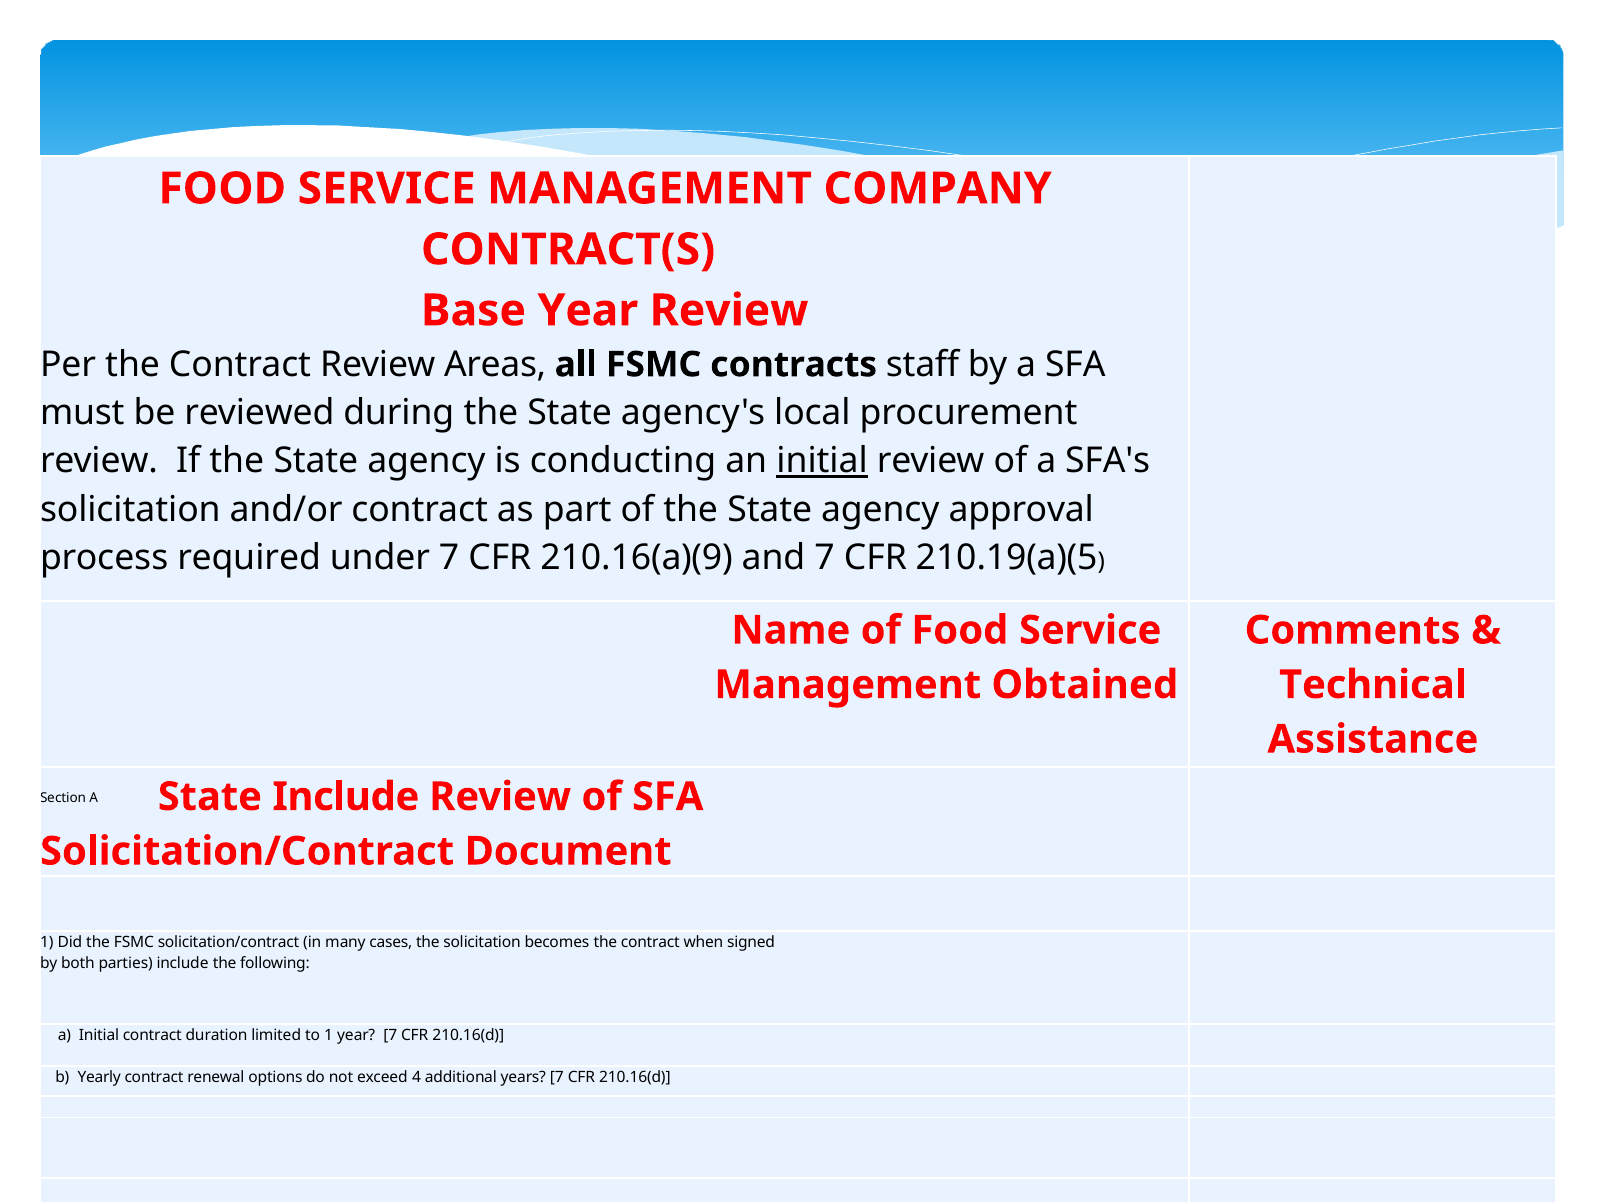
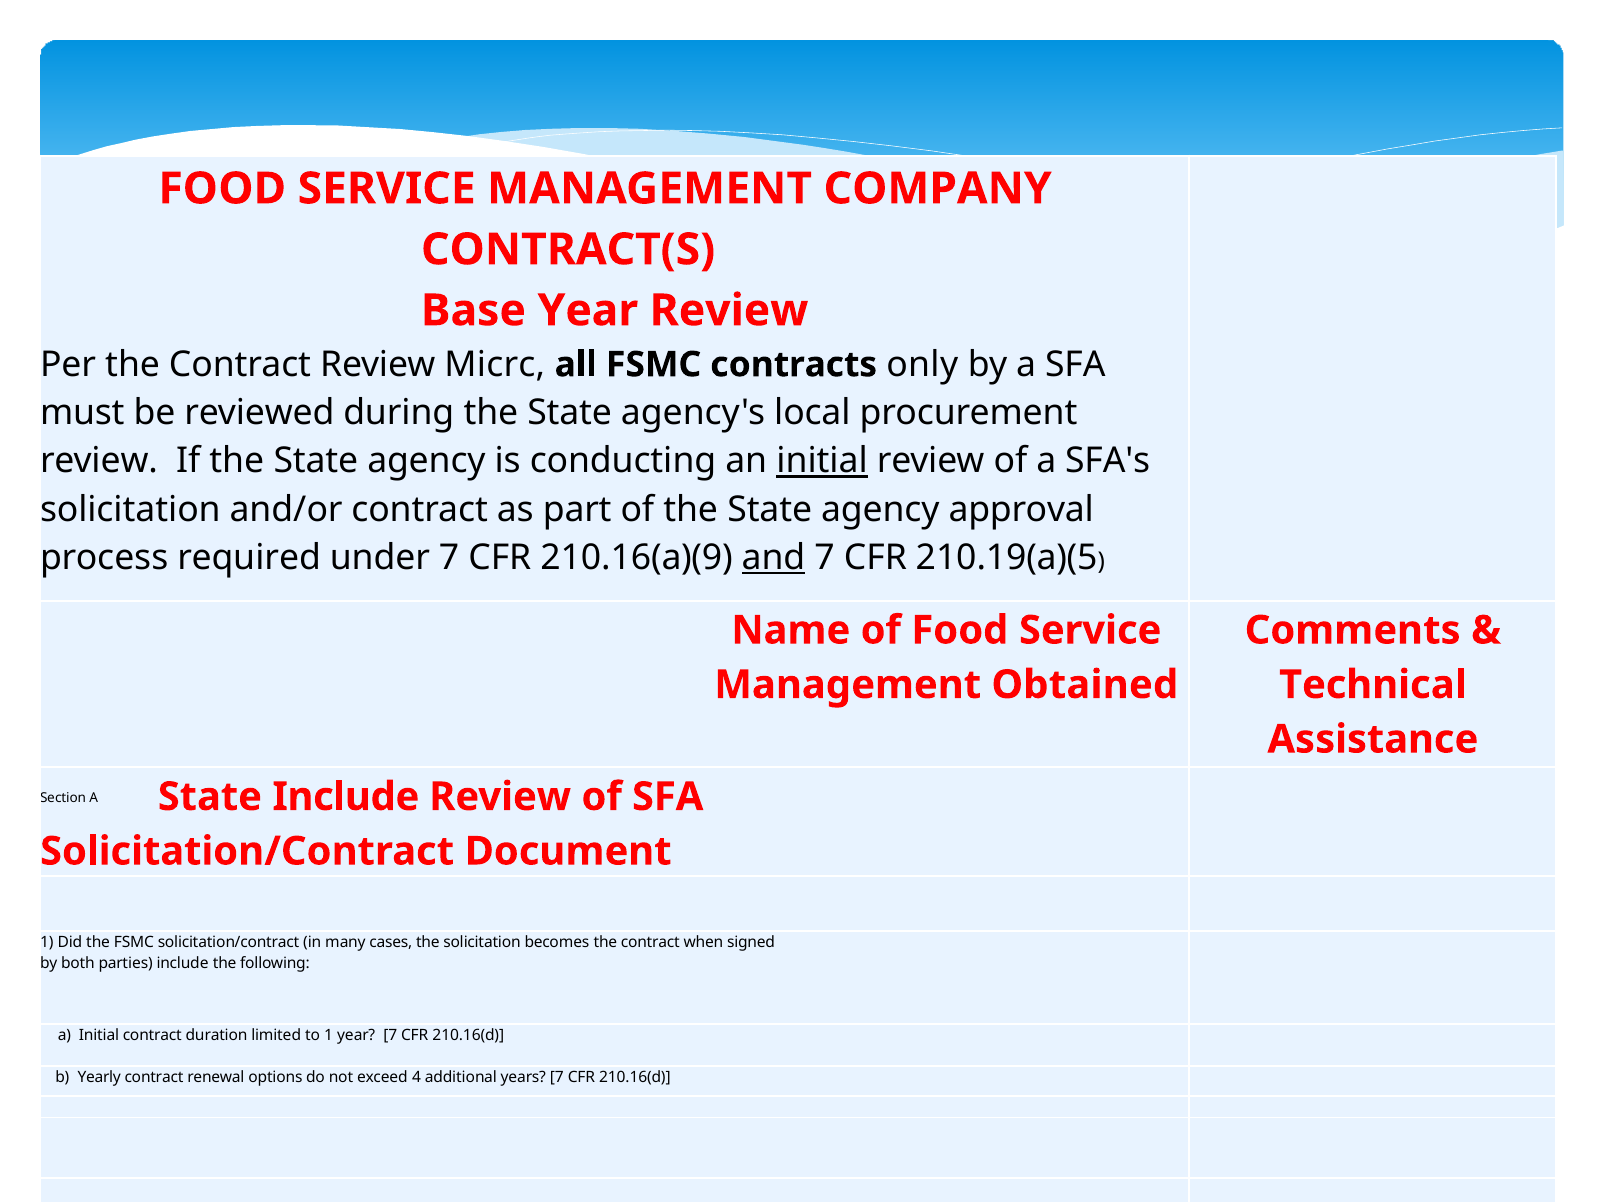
Areas: Areas -> Micrc
staff: staff -> only
and underline: none -> present
